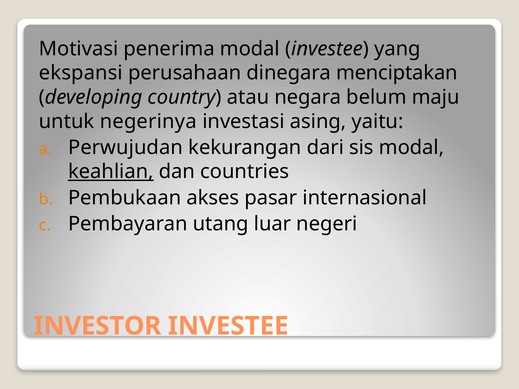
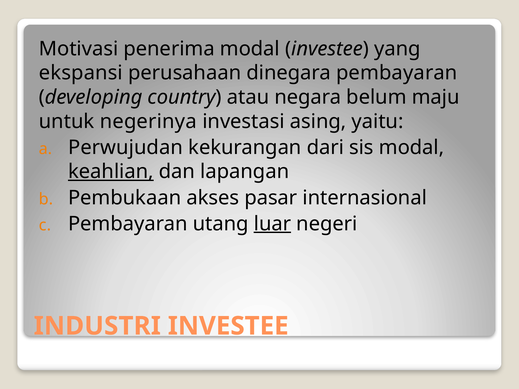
dinegara menciptakan: menciptakan -> pembayaran
countries: countries -> lapangan
luar underline: none -> present
INVESTOR: INVESTOR -> INDUSTRI
